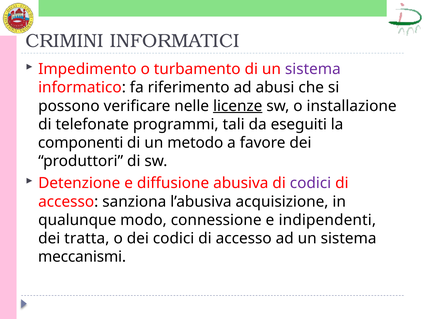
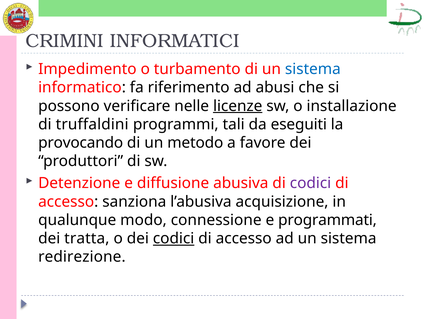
sistema at (313, 69) colour: purple -> blue
telefonate: telefonate -> truffaldini
componenti: componenti -> provocando
indipendenti: indipendenti -> programmati
codici at (174, 238) underline: none -> present
meccanismi: meccanismi -> redirezione
